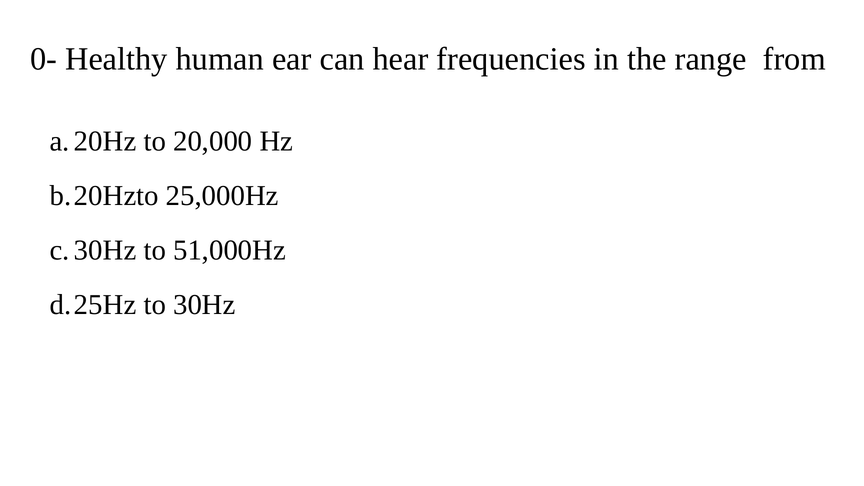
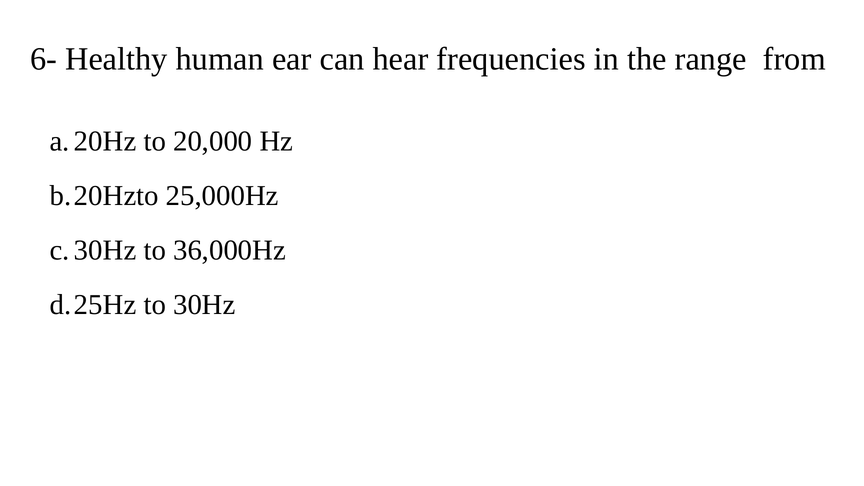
0-: 0- -> 6-
51,000Hz: 51,000Hz -> 36,000Hz
